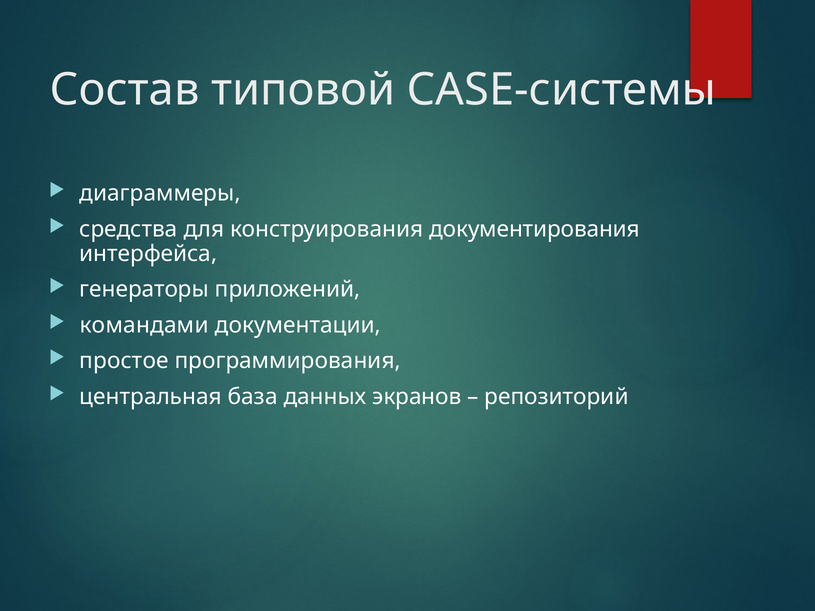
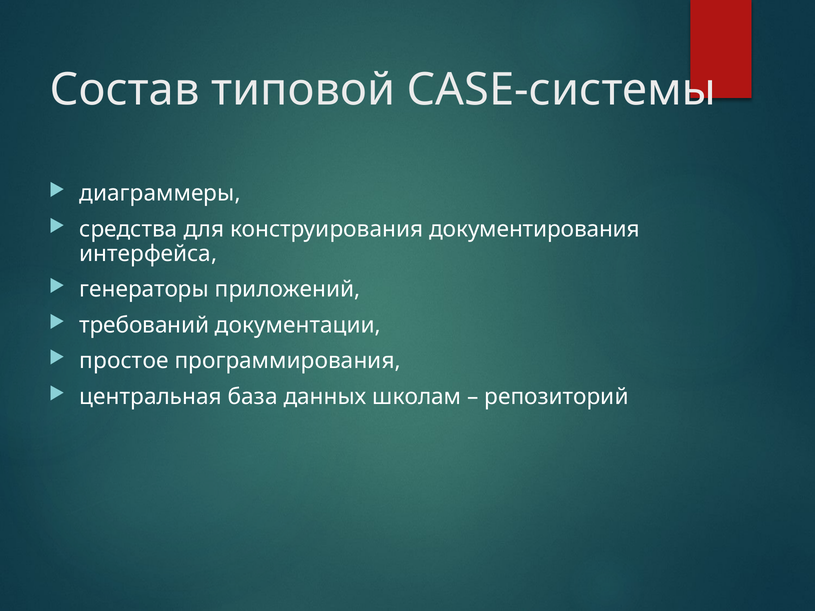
командами: командами -> требований
экранов: экранов -> школам
